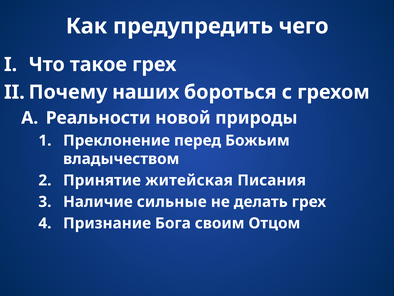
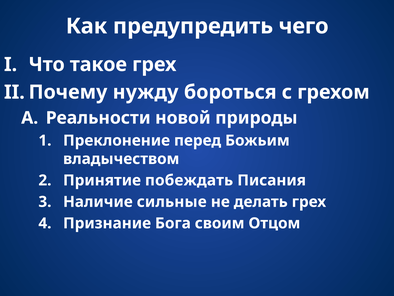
наших: наших -> нужду
житейская: житейская -> побеждать
